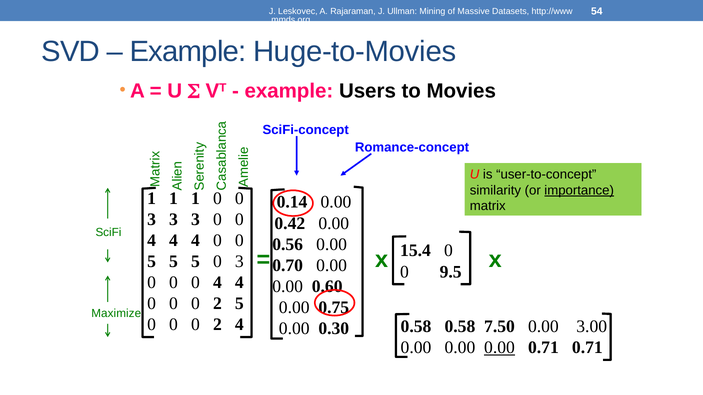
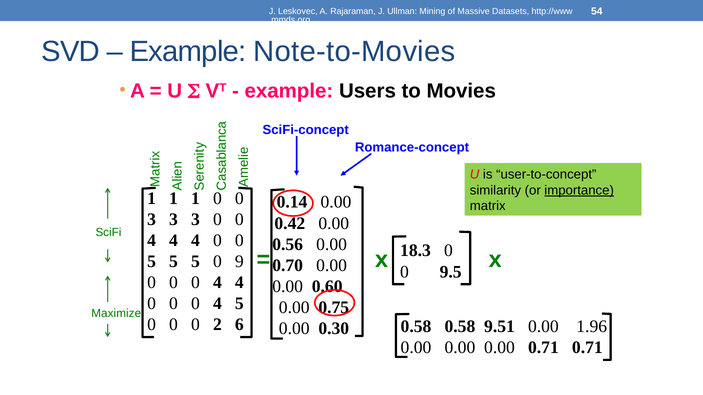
Huge-to-Movies: Huge-to-Movies -> Note-to-Movies
15.4: 15.4 -> 18.3
5 0 3: 3 -> 9
2 at (217, 304): 2 -> 4
2 4: 4 -> 6
7.50: 7.50 -> 9.51
3.00: 3.00 -> 1.96
0.00 at (500, 348) underline: present -> none
